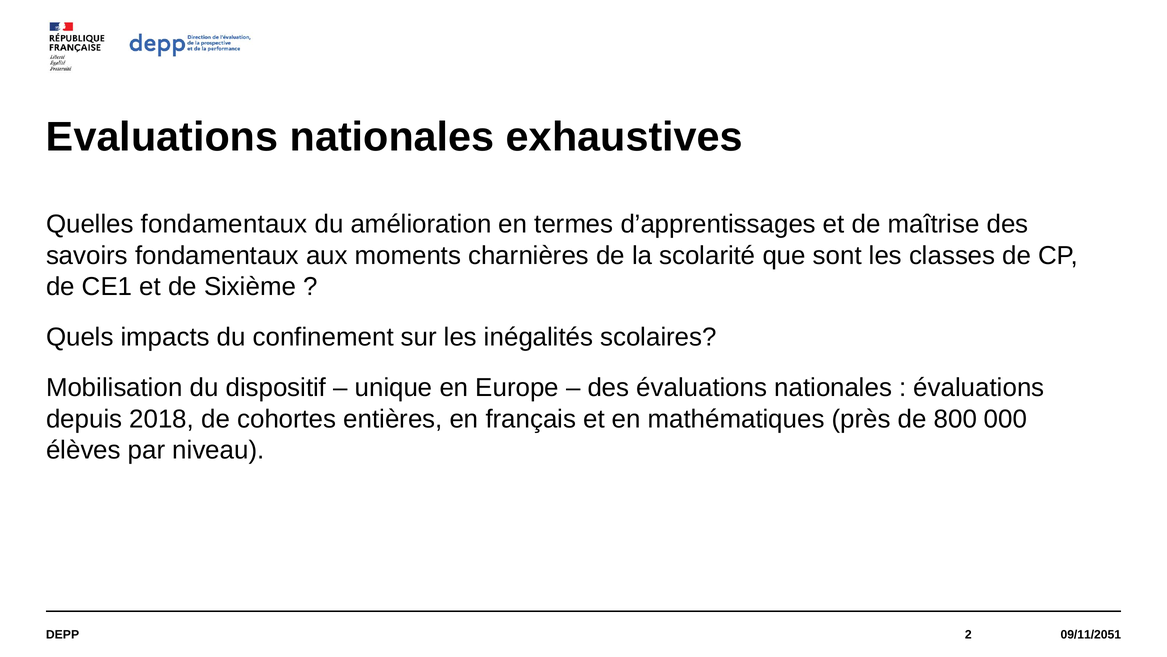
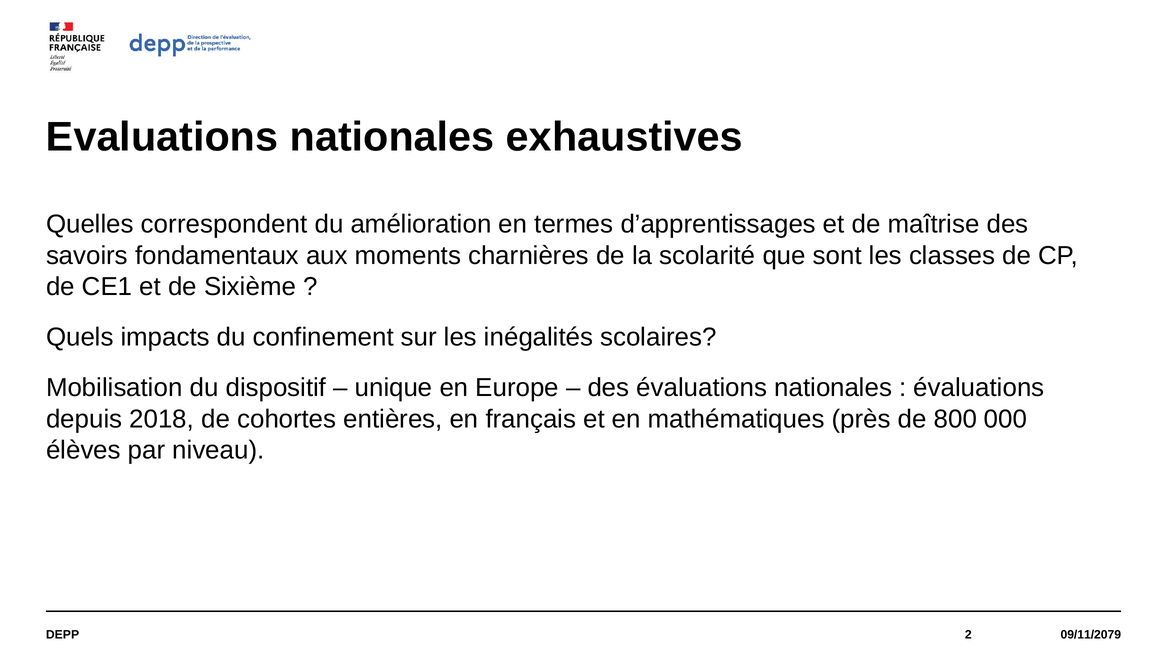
Quelles fondamentaux: fondamentaux -> correspondent
09/11/2051: 09/11/2051 -> 09/11/2079
